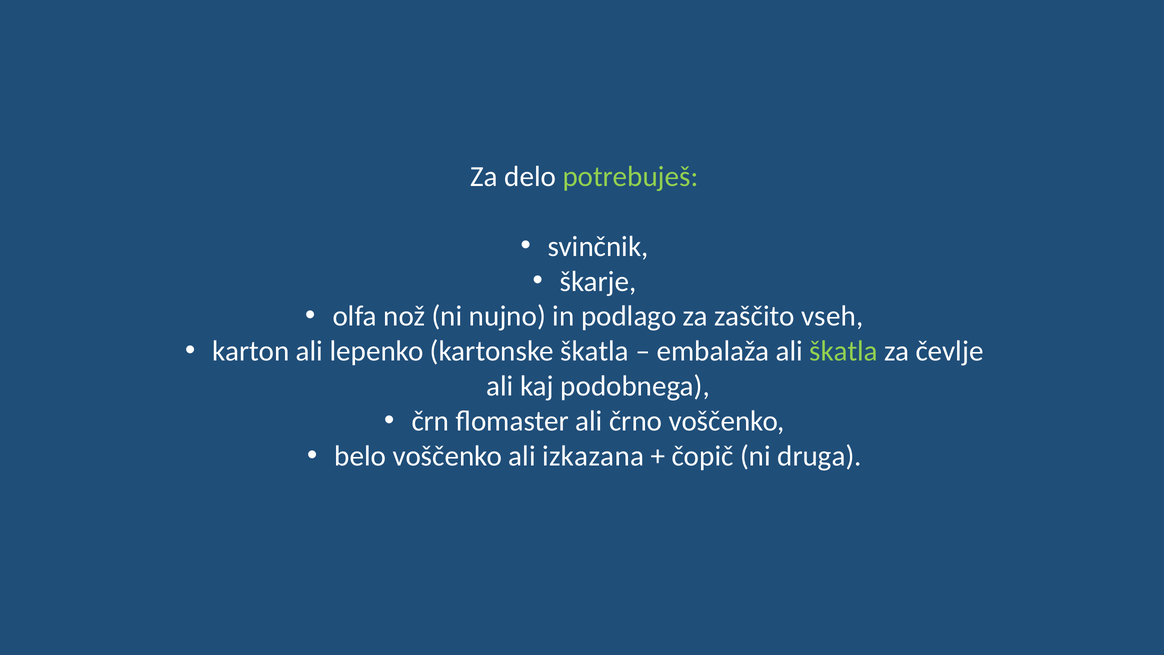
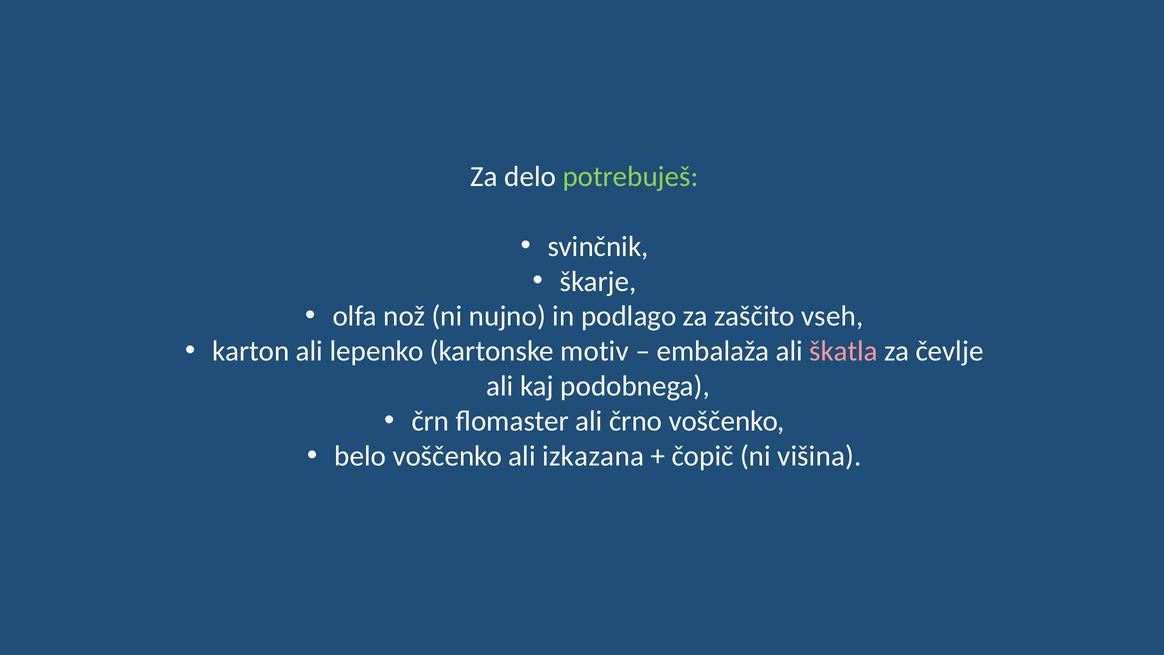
kartonske škatla: škatla -> motiv
škatla at (844, 351) colour: light green -> pink
druga: druga -> višina
